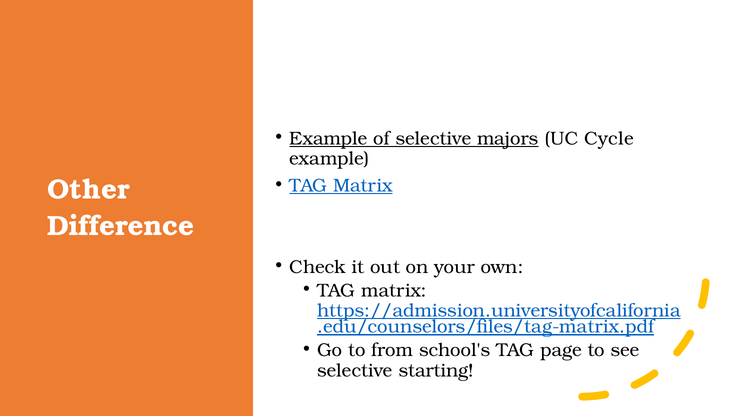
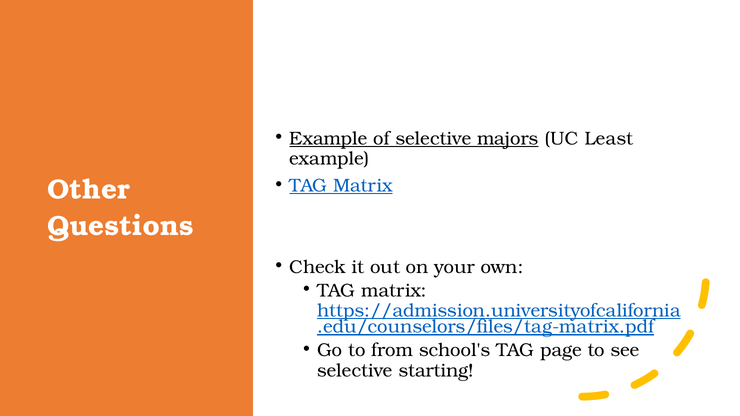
Cycle: Cycle -> Least
Difference: Difference -> Questions
